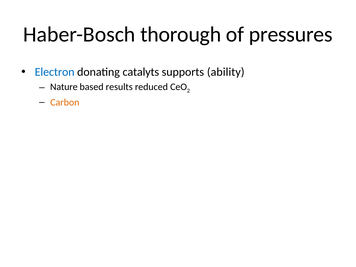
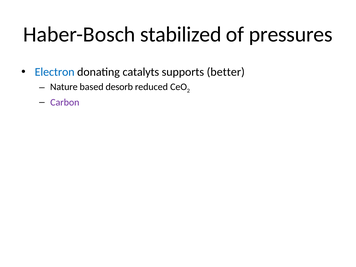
thorough: thorough -> stabilized
ability: ability -> better
results: results -> desorb
Carbon colour: orange -> purple
